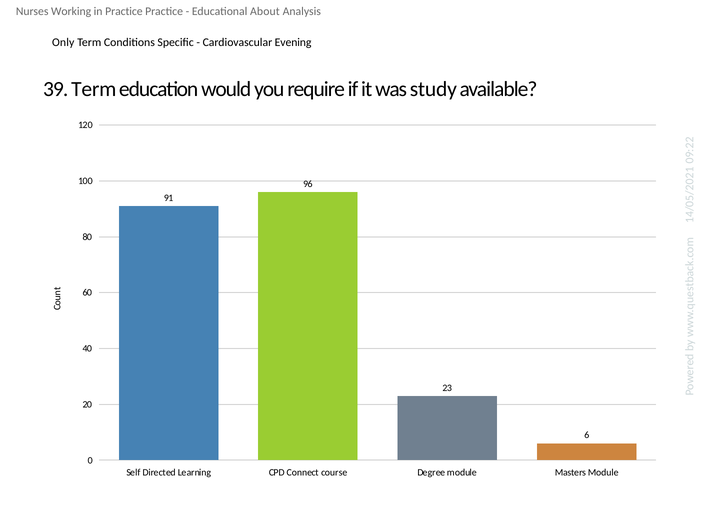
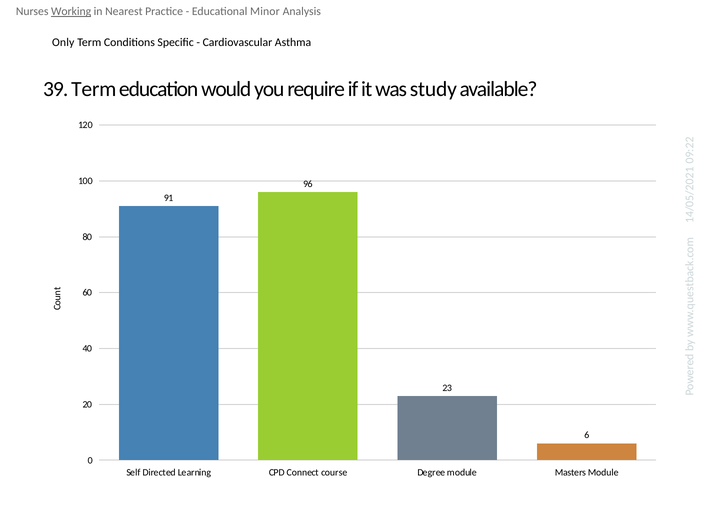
Working underline: none -> present
in Practice: Practice -> Nearest
About: About -> Minor
Evening: Evening -> Asthma
